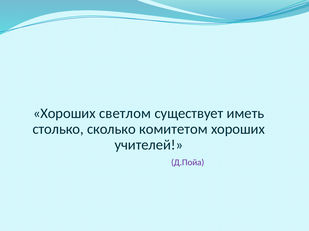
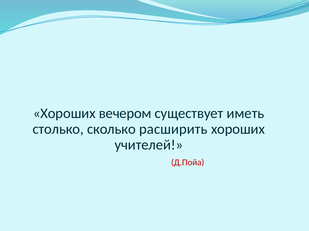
светлом: светлом -> вечером
комитетом: комитетом -> расширить
Д.Пойа colour: purple -> red
